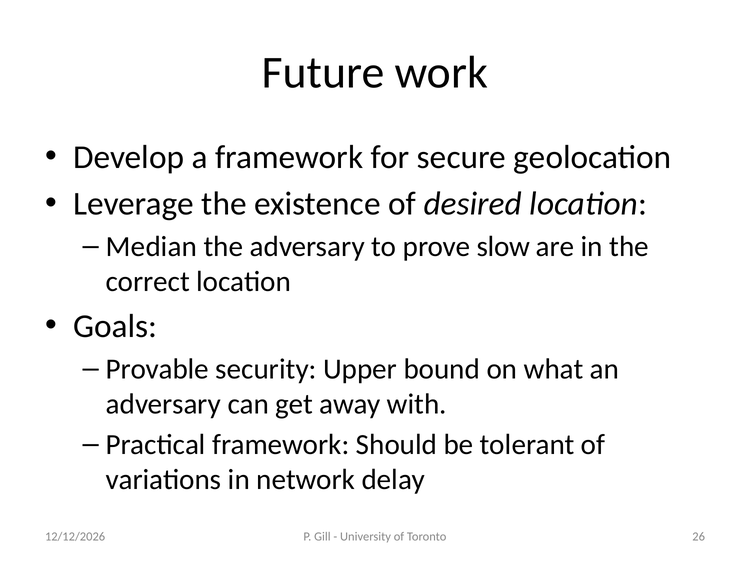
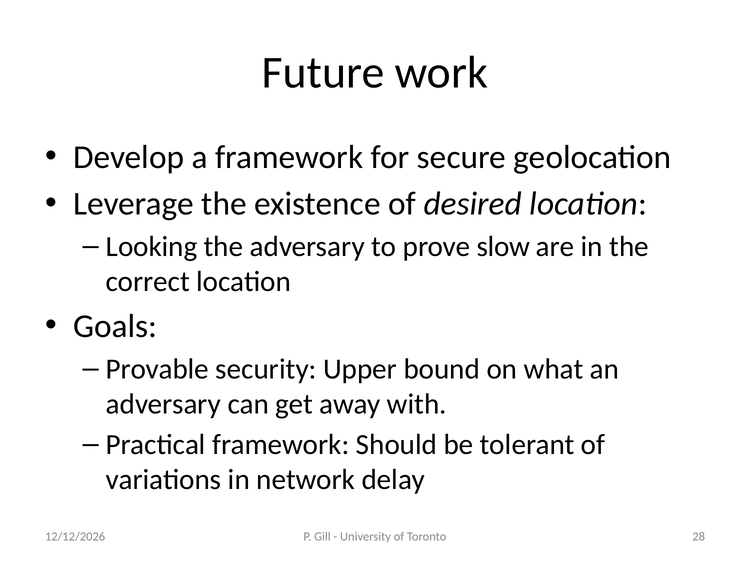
Median: Median -> Looking
26: 26 -> 28
